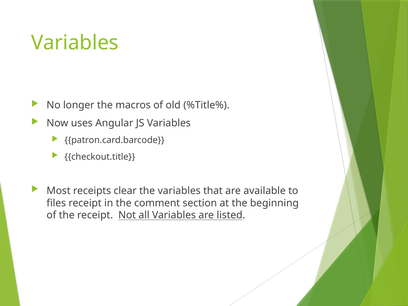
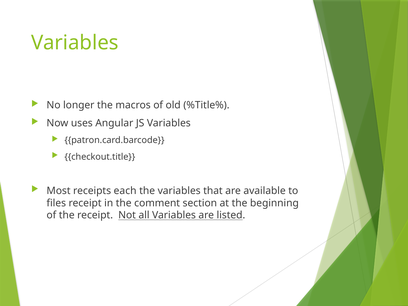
clear: clear -> each
